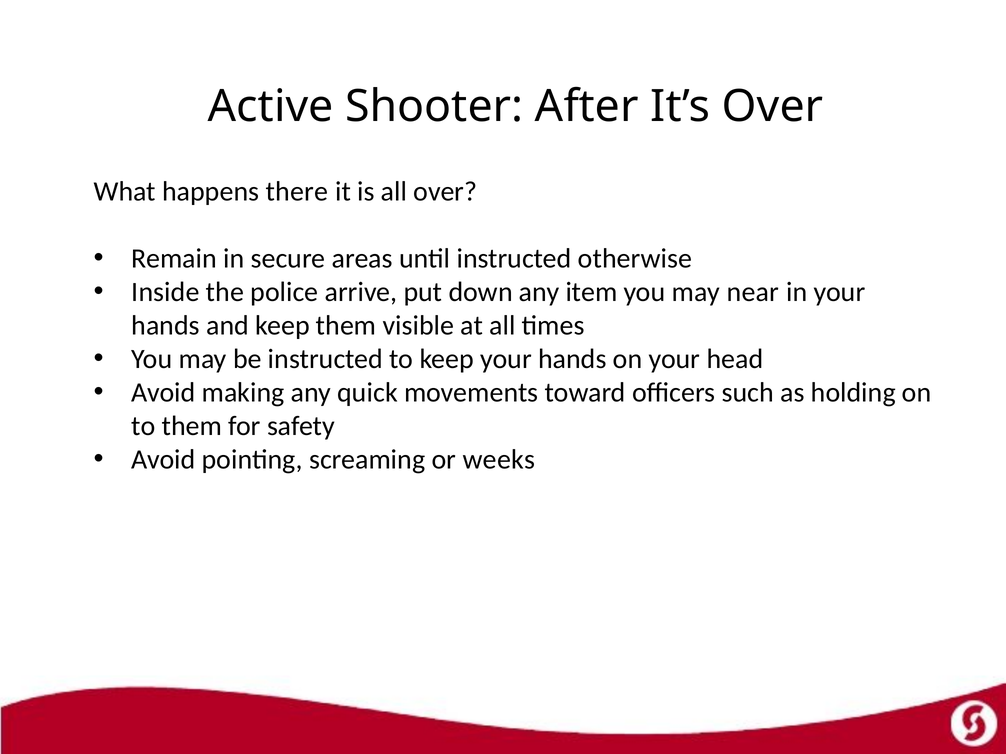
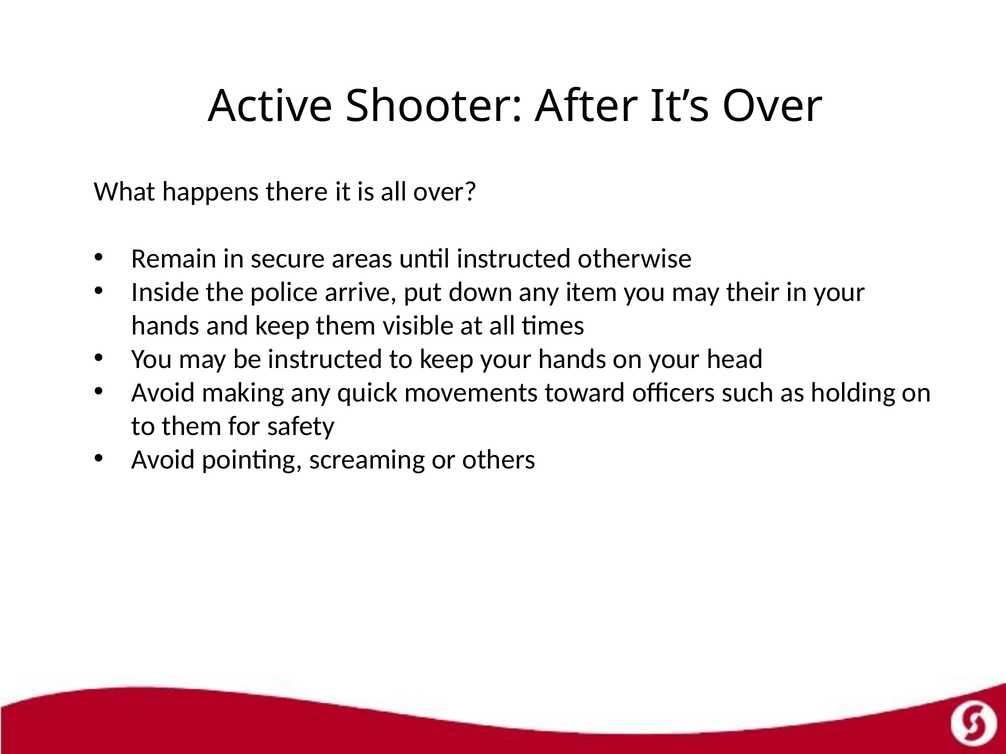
near: near -> their
weeks: weeks -> others
